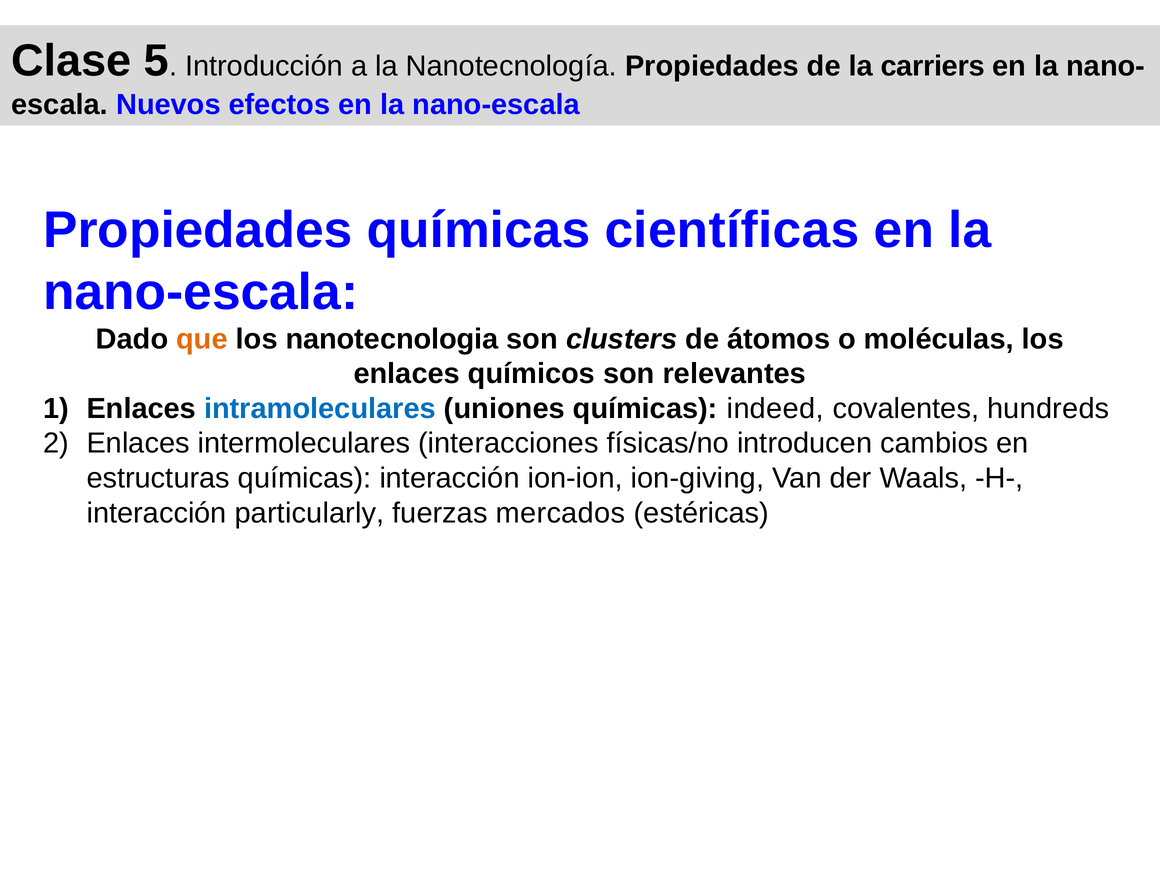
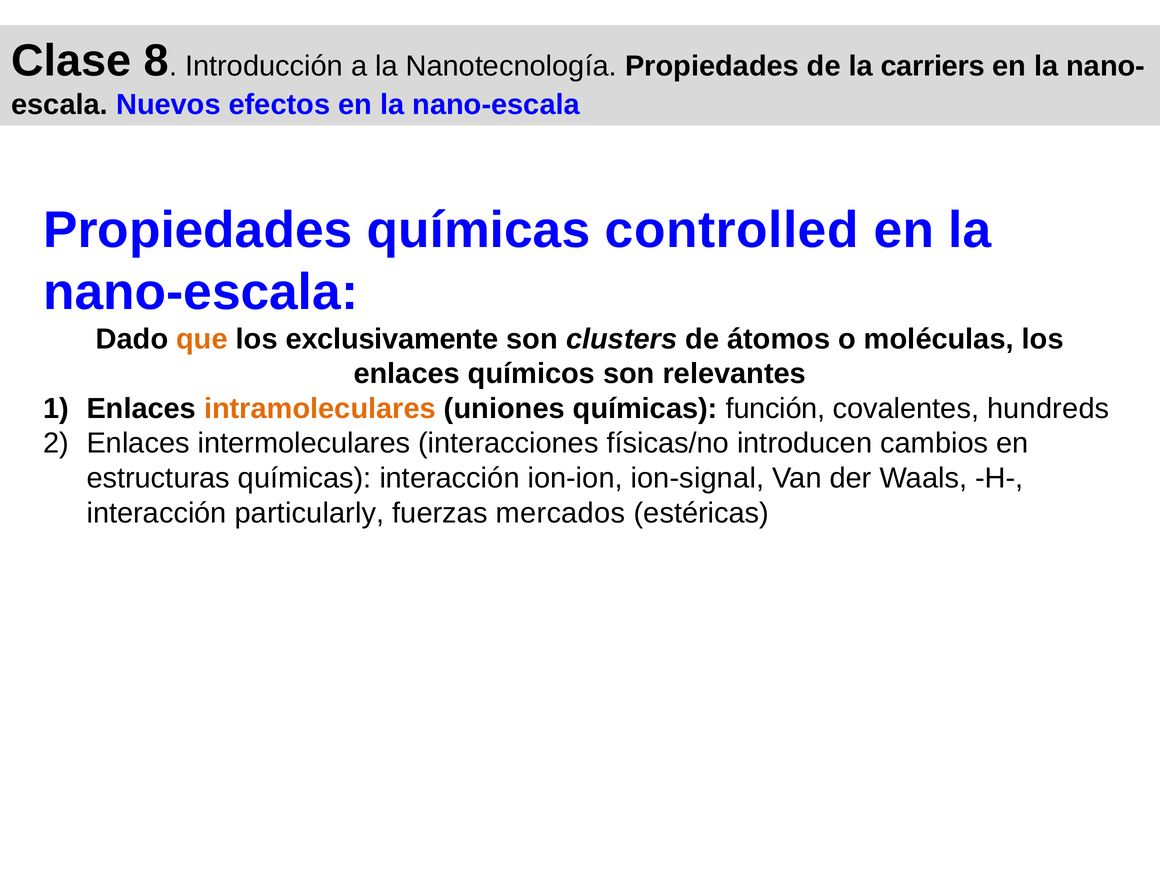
5: 5 -> 8
científicas: científicas -> controlled
nanotecnologia: nanotecnologia -> exclusivamente
intramoleculares colour: blue -> orange
indeed: indeed -> función
ion-giving: ion-giving -> ion-signal
